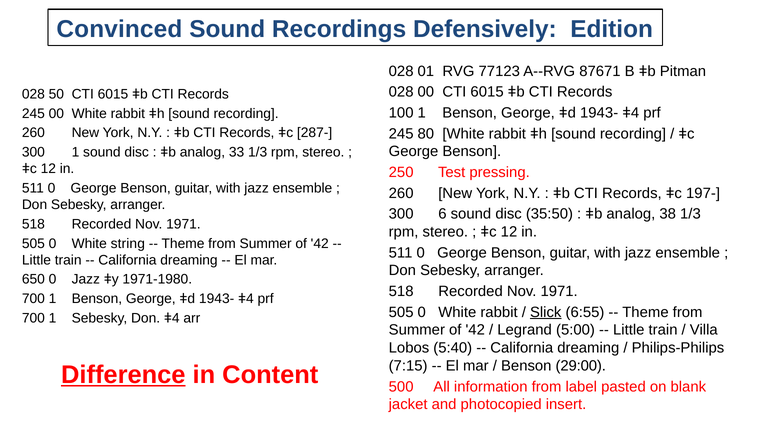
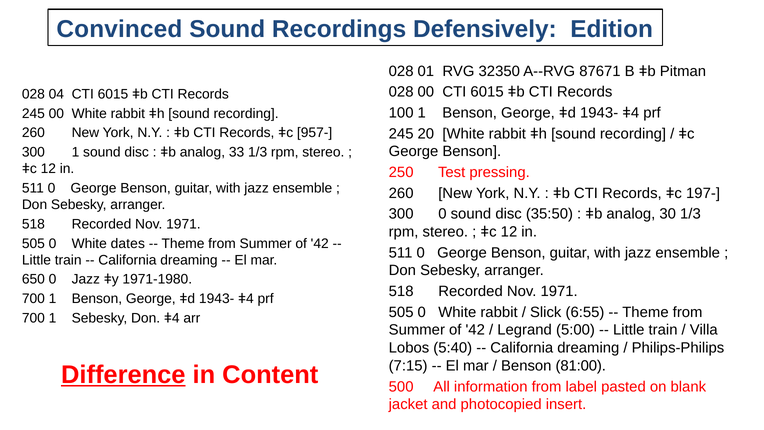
77123: 77123 -> 32350
50: 50 -> 04
287-: 287- -> 957-
80: 80 -> 20
300 6: 6 -> 0
38: 38 -> 30
string: string -> dates
Slick underline: present -> none
29:00: 29:00 -> 81:00
